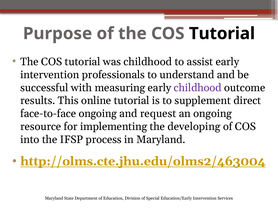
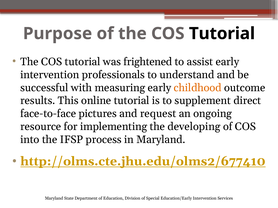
was childhood: childhood -> frightened
childhood at (198, 88) colour: purple -> orange
face-to-face ongoing: ongoing -> pictures
http://olms.cte.jhu.edu/olms2/463004: http://olms.cte.jhu.edu/olms2/463004 -> http://olms.cte.jhu.edu/olms2/677410
